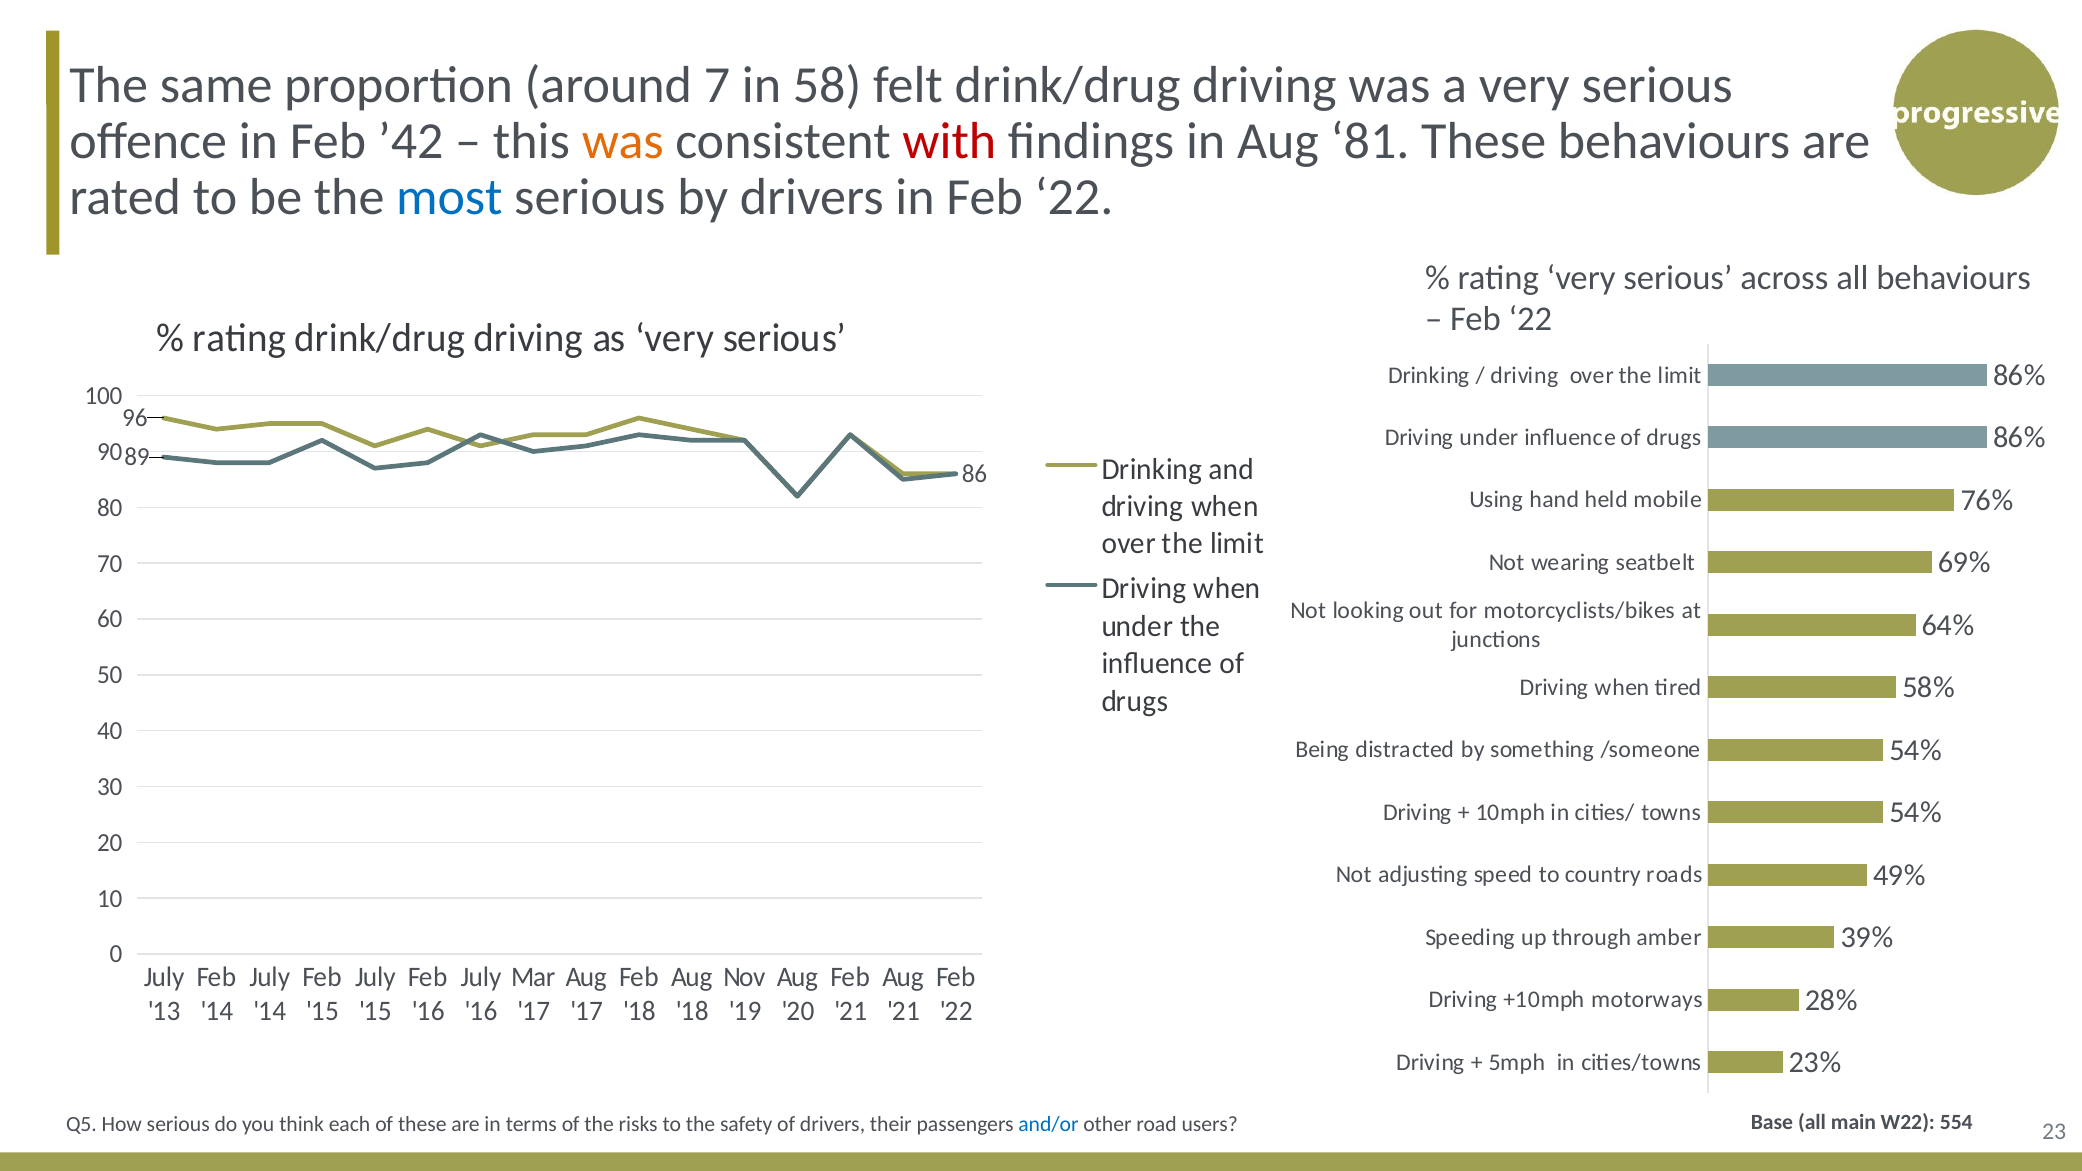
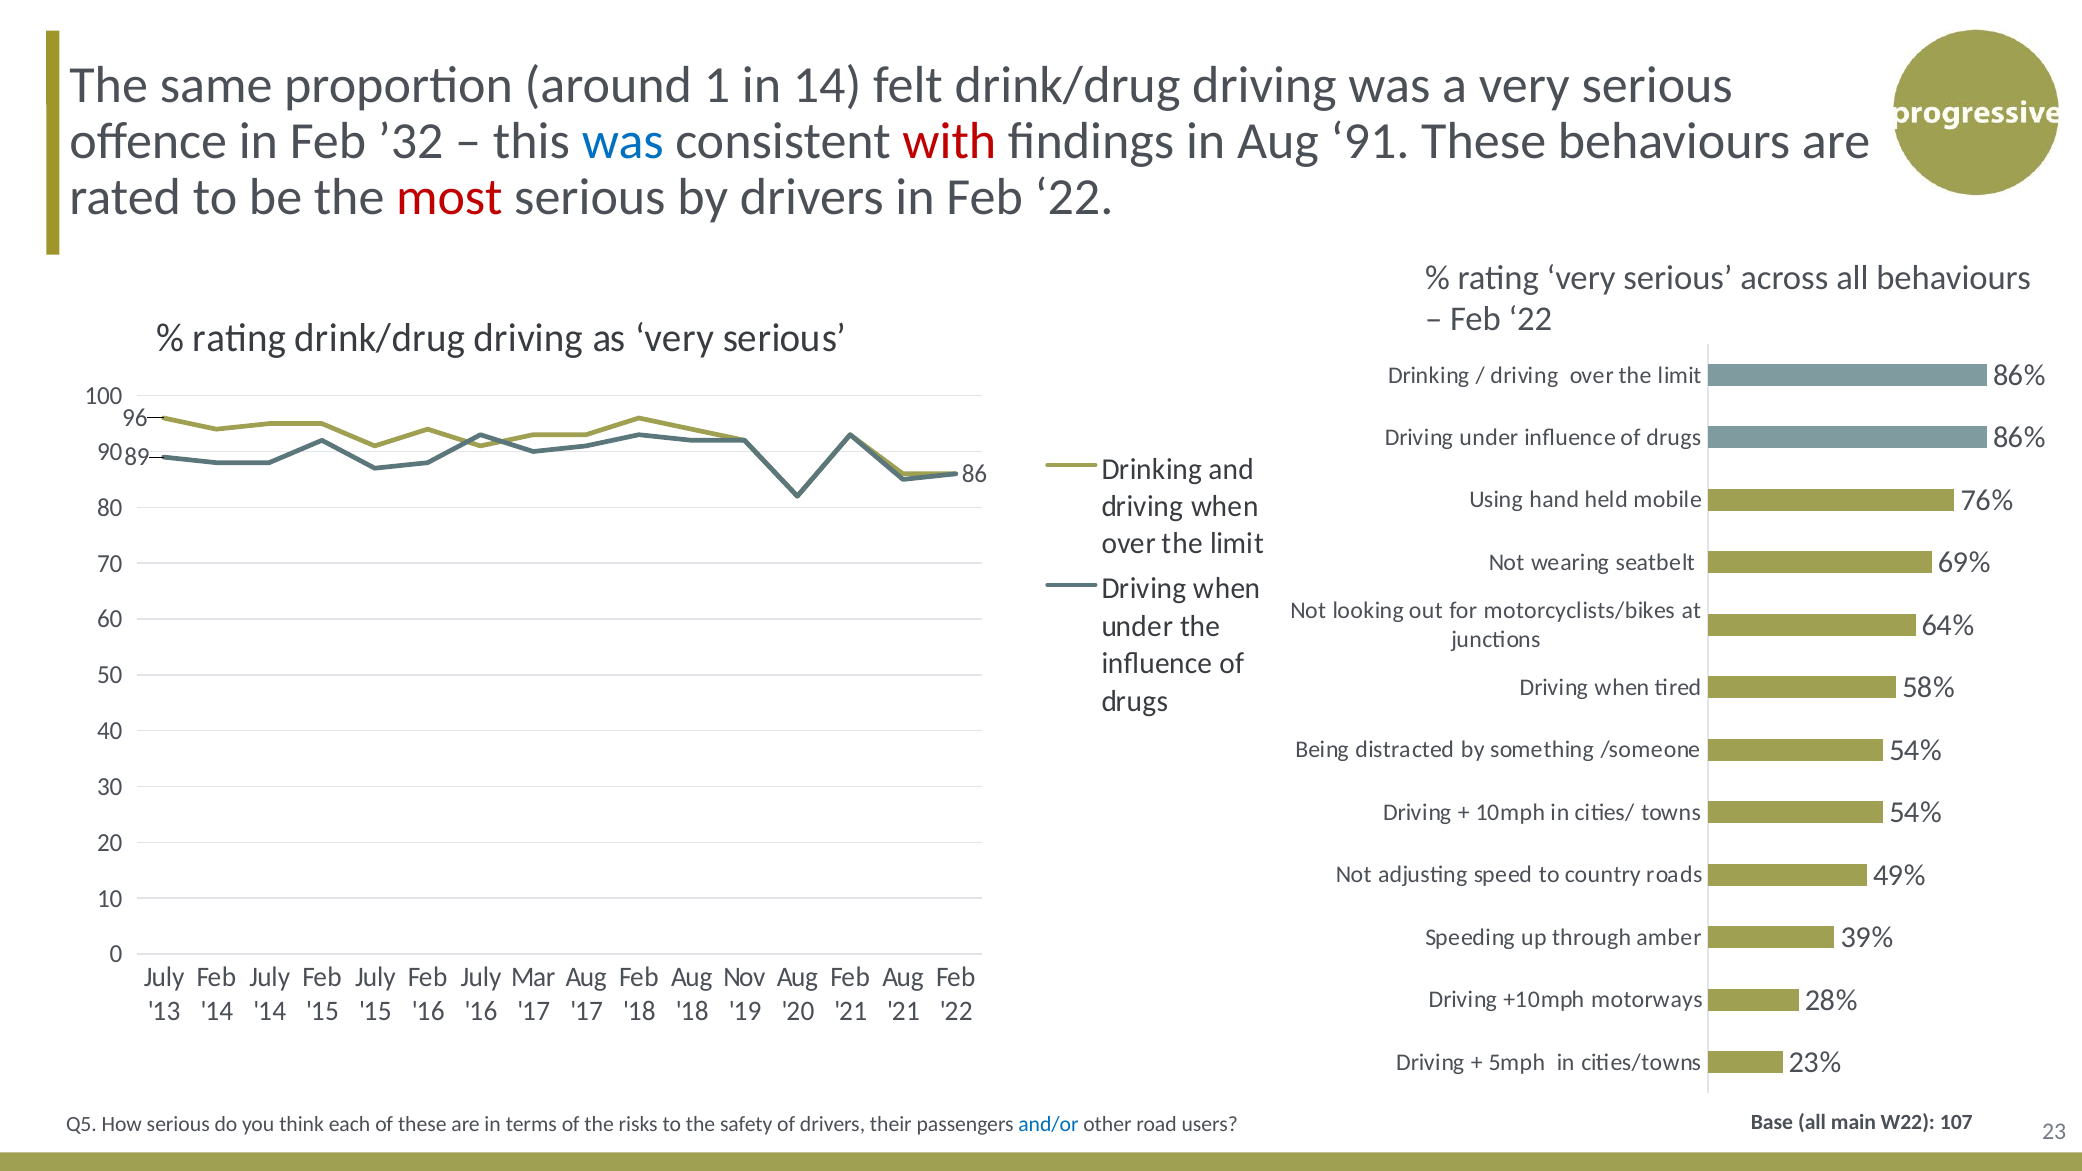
7: 7 -> 1
in 58: 58 -> 14
’42: ’42 -> ’32
was at (623, 141) colour: orange -> blue
81: 81 -> 91
most colour: blue -> red
554: 554 -> 107
